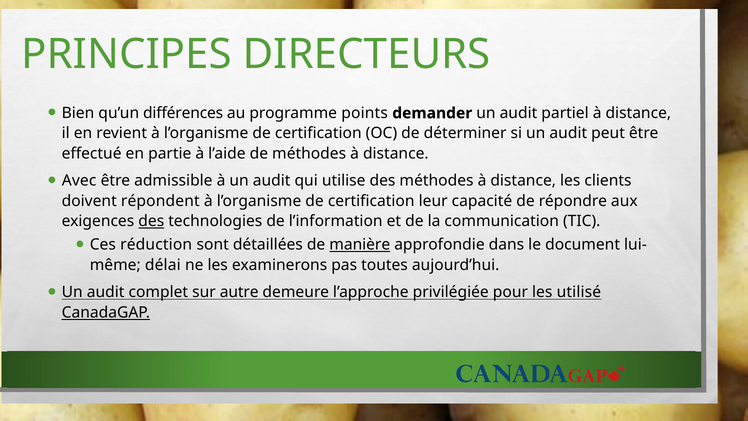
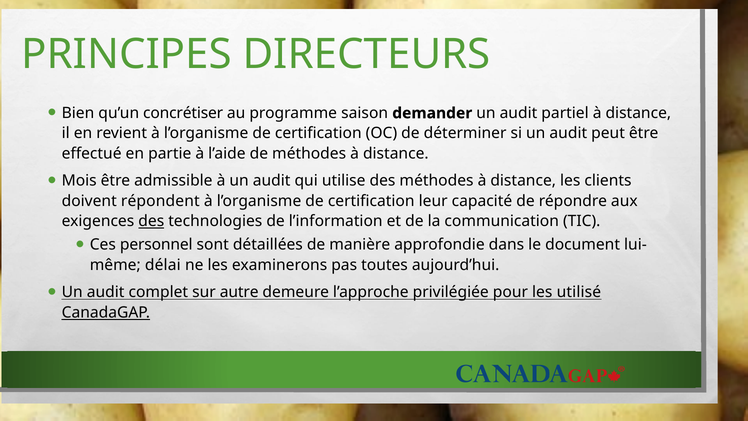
différences: différences -> concrétiser
points: points -> saison
Avec: Avec -> Mois
réduction: réduction -> personnel
manière underline: present -> none
